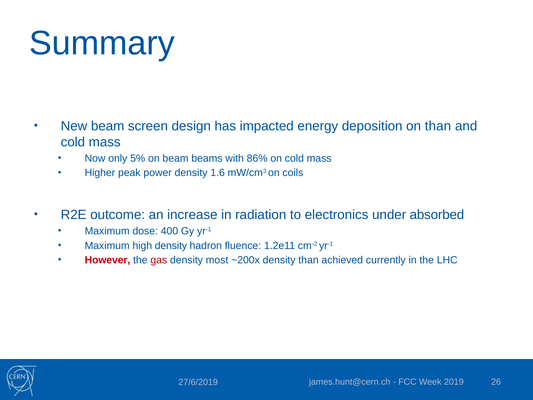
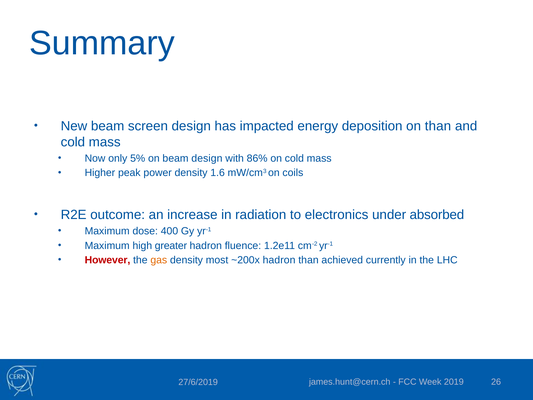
beam beams: beams -> design
high density: density -> greater
gas colour: red -> orange
~200x density: density -> hadron
